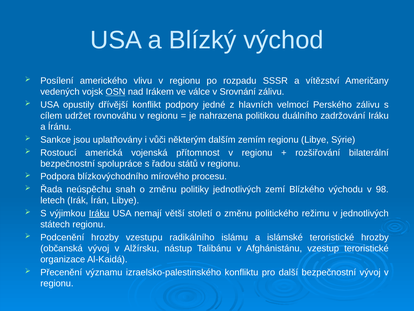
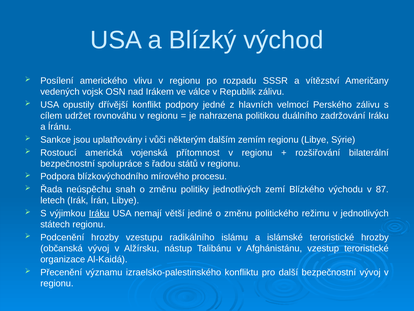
OSN underline: present -> none
Srovnání: Srovnání -> Republik
98: 98 -> 87
století: století -> jediné
